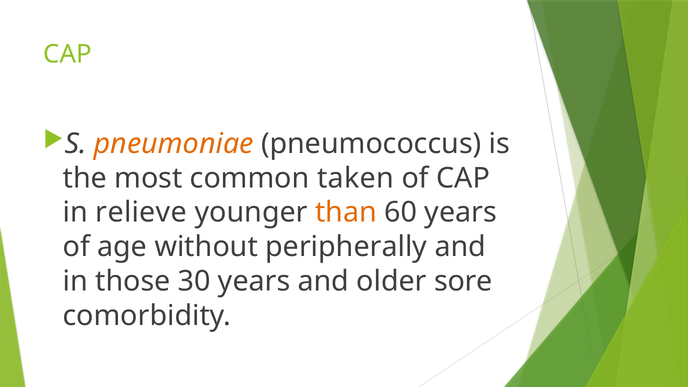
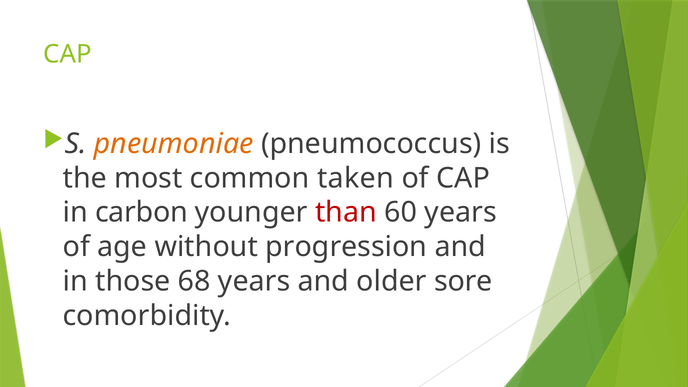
relieve: relieve -> carbon
than colour: orange -> red
peripherally: peripherally -> progression
30: 30 -> 68
